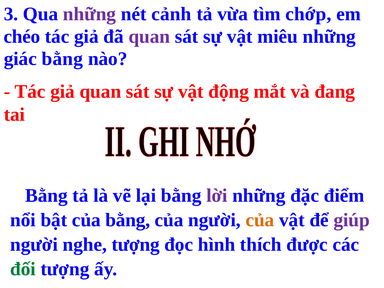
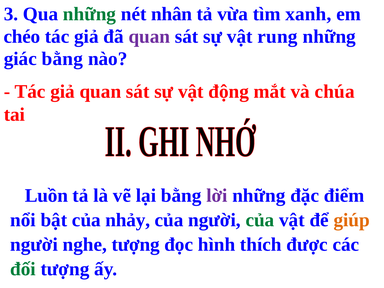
những at (90, 14) colour: purple -> green
cảnh: cảnh -> nhân
chớp: chớp -> xanh
miêu: miêu -> rung
đang: đang -> chúa
Bằng at (46, 195): Bằng -> Luồn
của bằng: bằng -> nhảy
của at (260, 220) colour: orange -> green
giúp colour: purple -> orange
